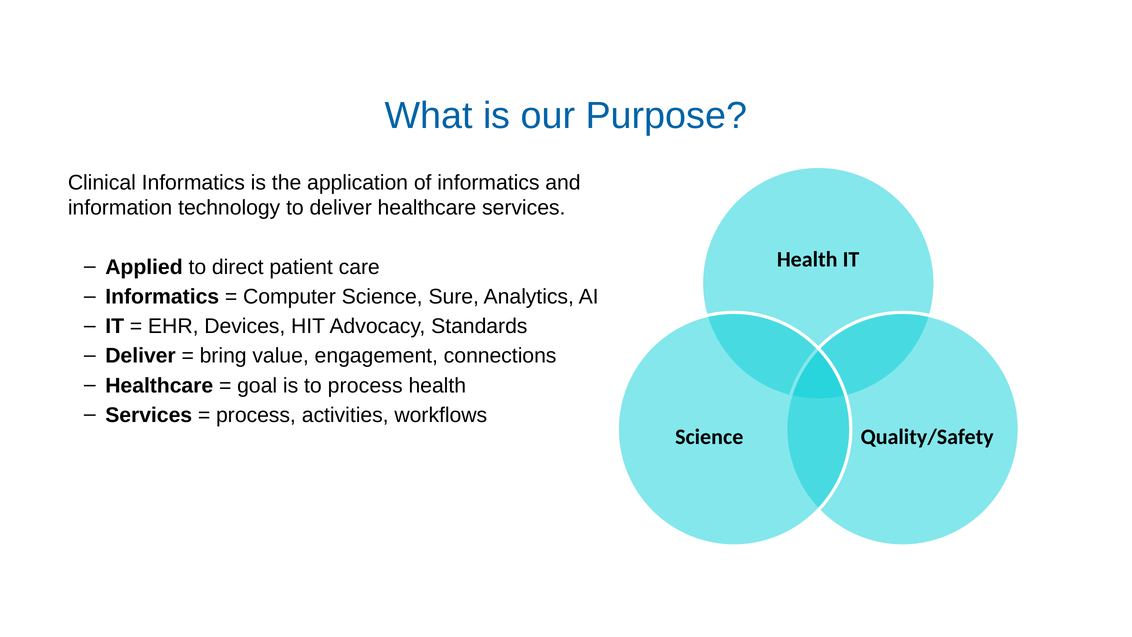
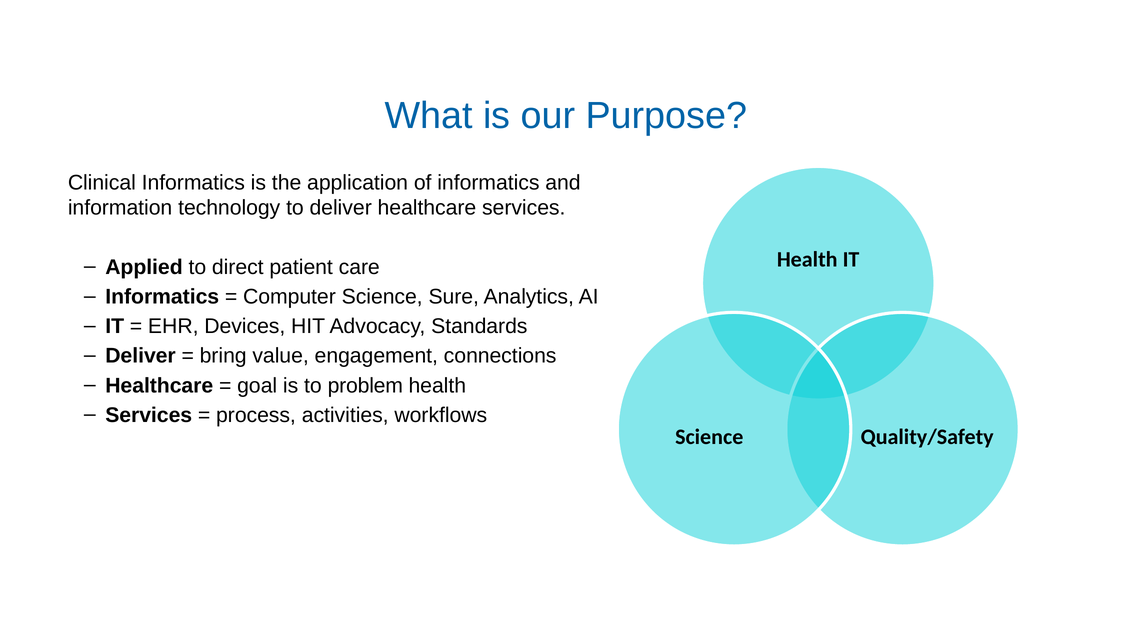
to process: process -> problem
